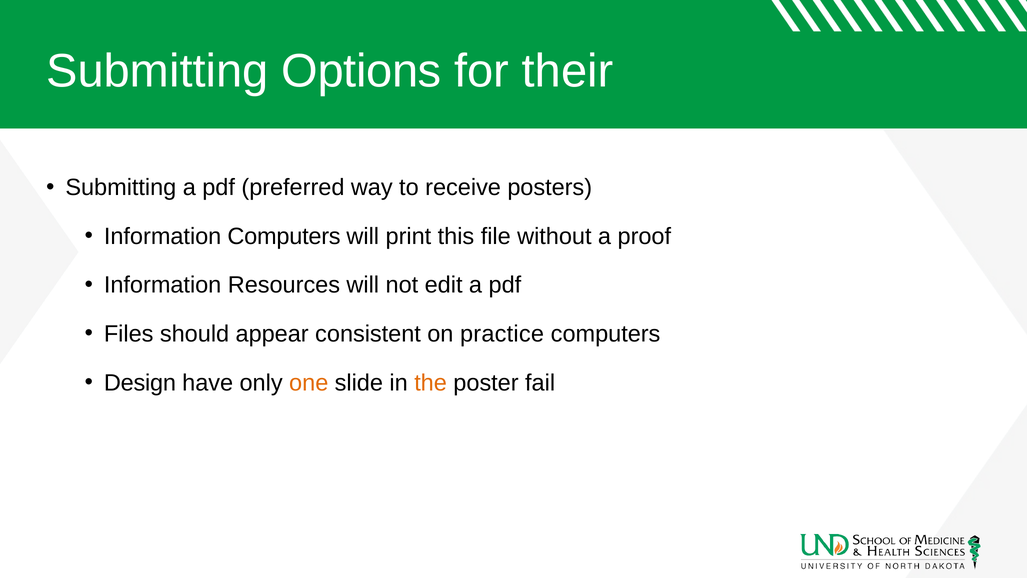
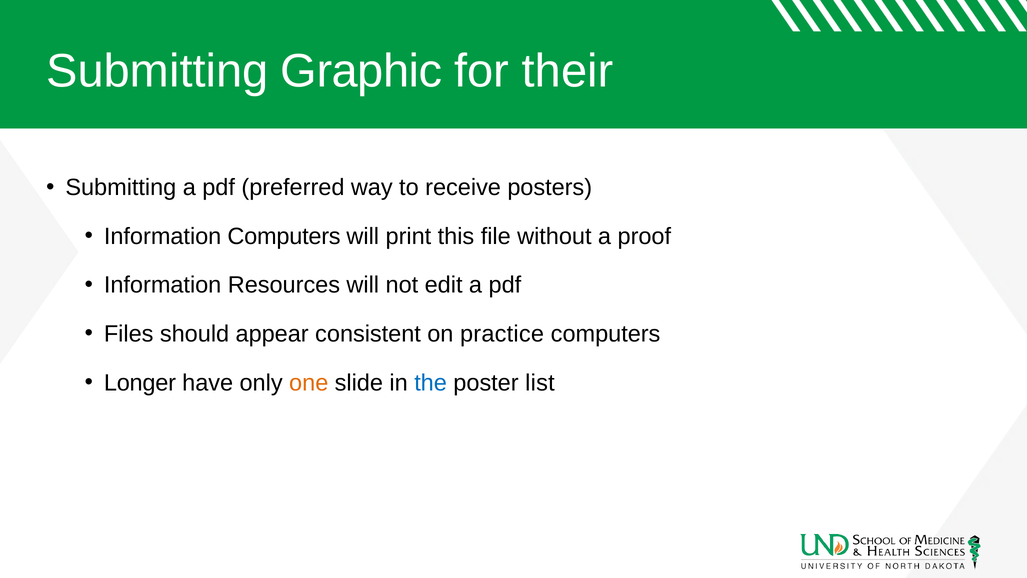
Options: Options -> Graphic
Design: Design -> Longer
the colour: orange -> blue
fail: fail -> list
